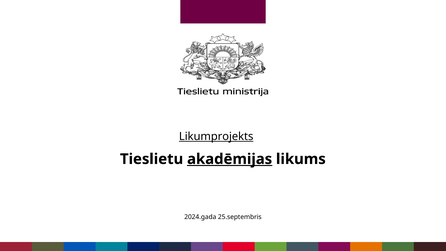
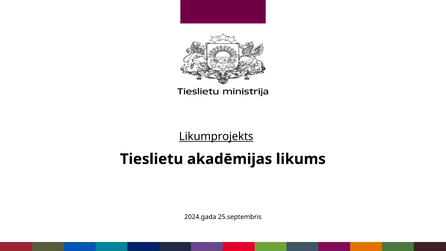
akadēmijas underline: present -> none
